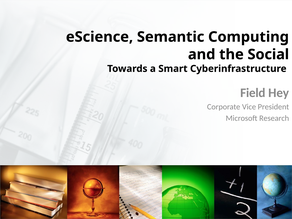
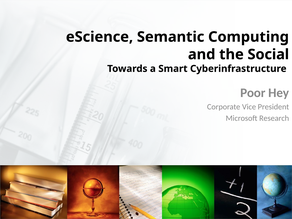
Field: Field -> Poor
